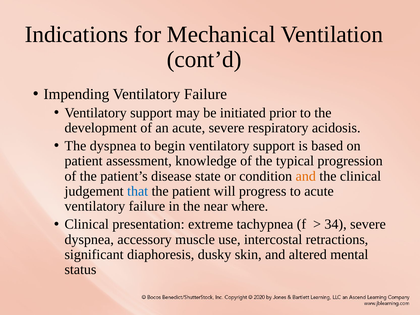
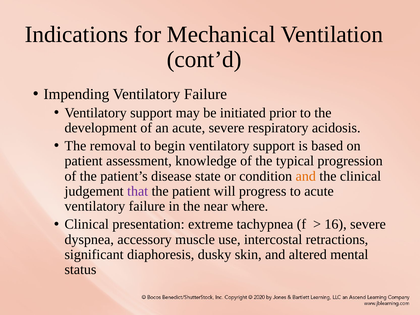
The dyspnea: dyspnea -> removal
that colour: blue -> purple
34: 34 -> 16
